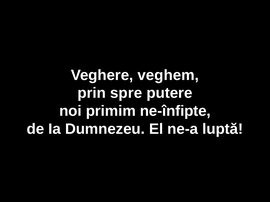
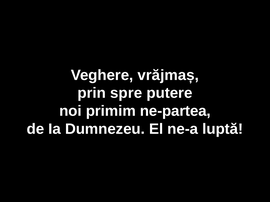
veghem: veghem -> vrăjmaș
ne-înfipte: ne-înfipte -> ne-partea
